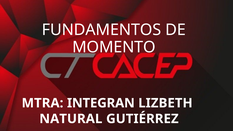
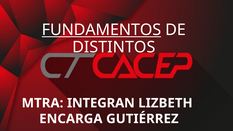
FUNDAMENTOS underline: none -> present
MOMENTO: MOMENTO -> DISTINTOS
NATURAL: NATURAL -> ENCARGA
